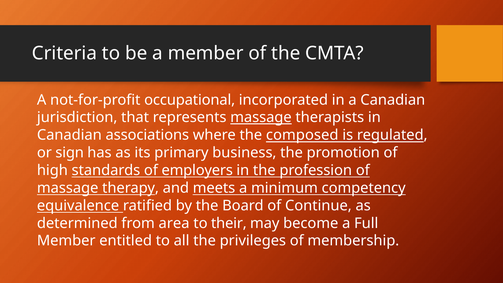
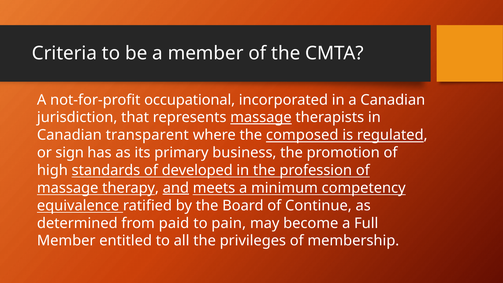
associations: associations -> transparent
employers: employers -> developed
and underline: none -> present
area: area -> paid
their: their -> pain
